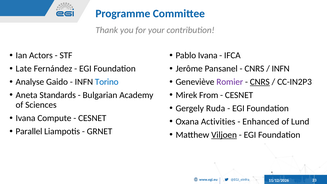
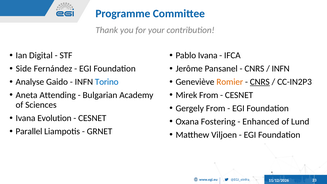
Actors: Actors -> Digital
Late: Late -> Side
Romier colour: purple -> orange
Standards: Standards -> Attending
Gergely Ruda: Ruda -> From
Compute: Compute -> Evolution
Activities: Activities -> Fostering
Viljoen underline: present -> none
